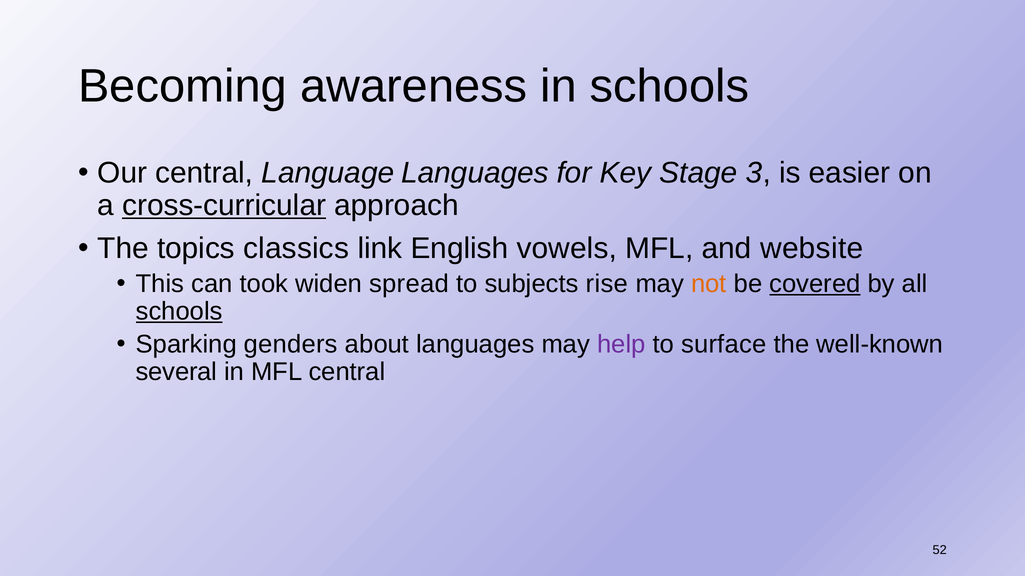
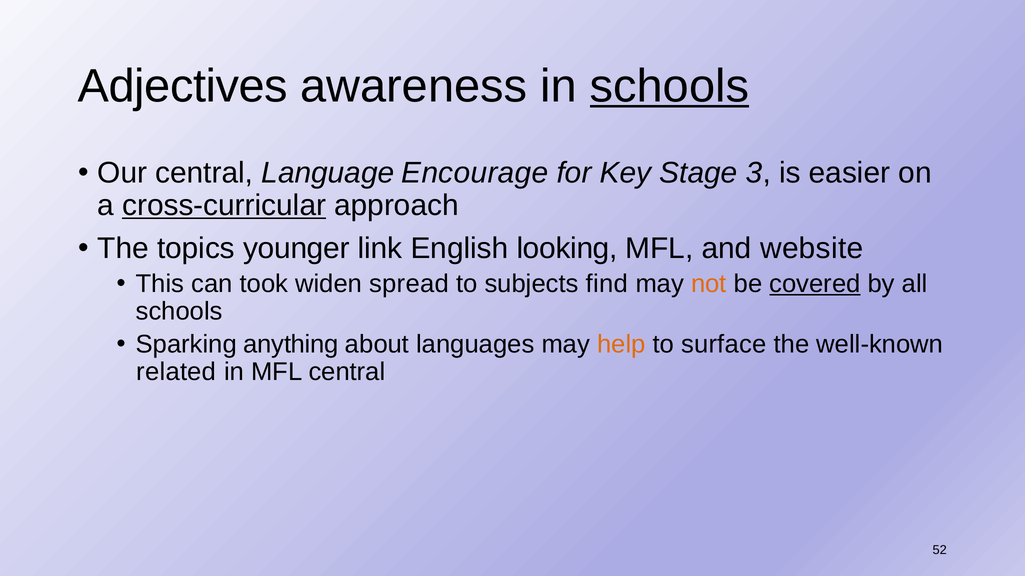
Becoming: Becoming -> Adjectives
schools at (670, 86) underline: none -> present
Language Languages: Languages -> Encourage
classics: classics -> younger
vowels: vowels -> looking
rise: rise -> find
schools at (179, 312) underline: present -> none
genders: genders -> anything
help colour: purple -> orange
several: several -> related
